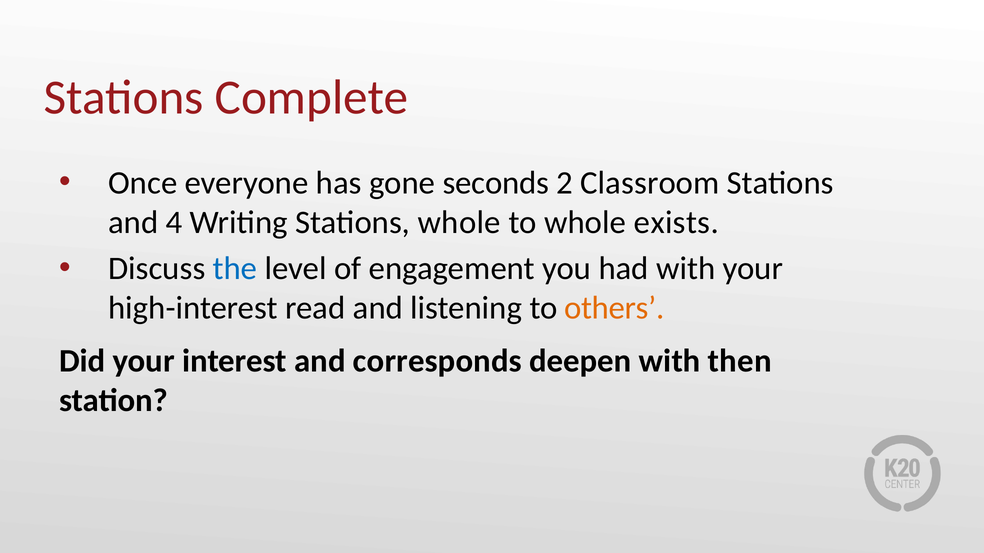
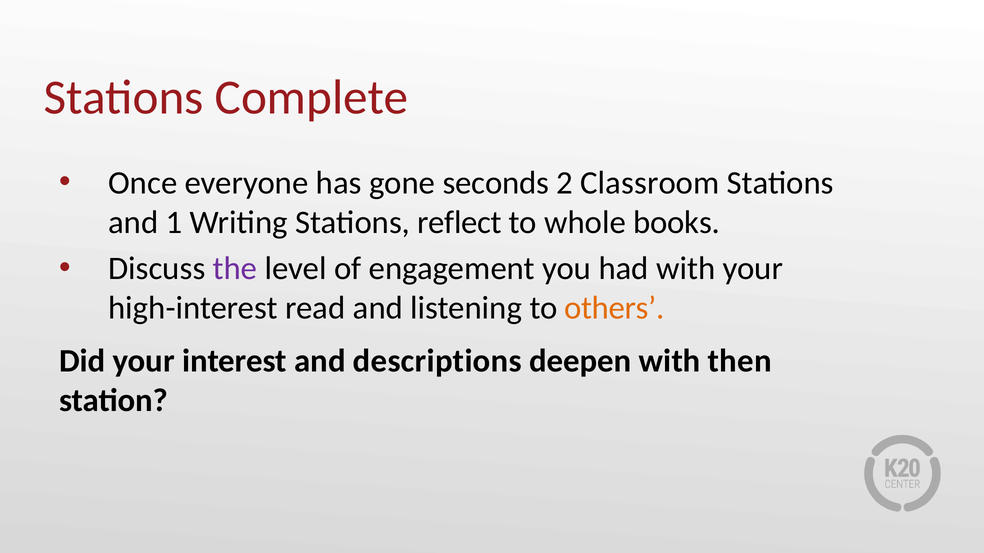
4: 4 -> 1
Stations whole: whole -> reflect
exists: exists -> books
the colour: blue -> purple
corresponds: corresponds -> descriptions
